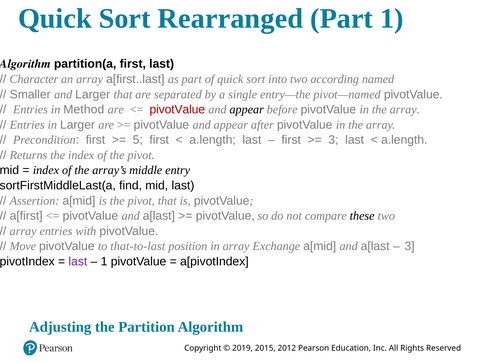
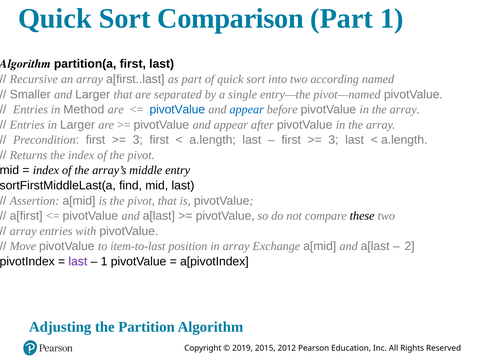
Rearranged: Rearranged -> Comparison
Character: Character -> Recursive
pivotValue at (177, 110) colour: red -> blue
appear at (247, 110) colour: black -> blue
5 at (138, 140): 5 -> 3
that-to-last: that-to-last -> item-to-last
3 at (410, 246): 3 -> 2
